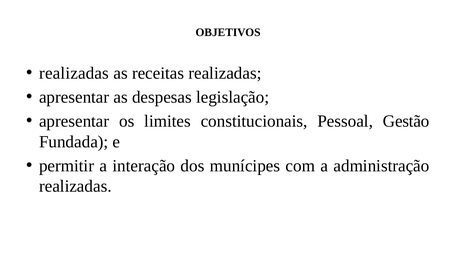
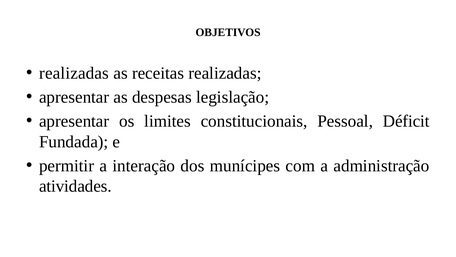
Gestão: Gestão -> Déficit
realizadas at (75, 186): realizadas -> atividades
